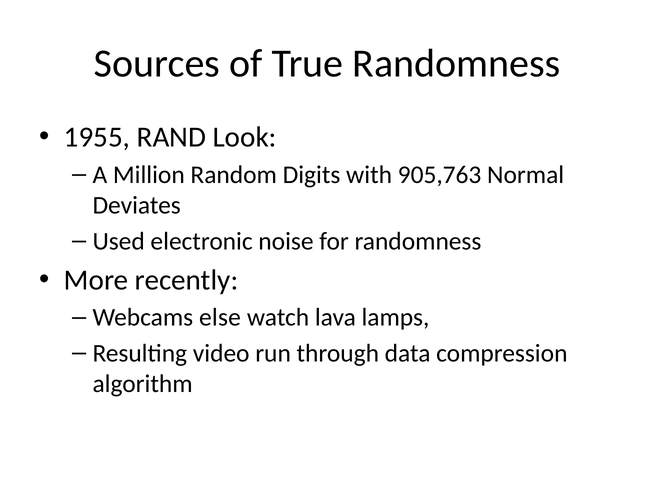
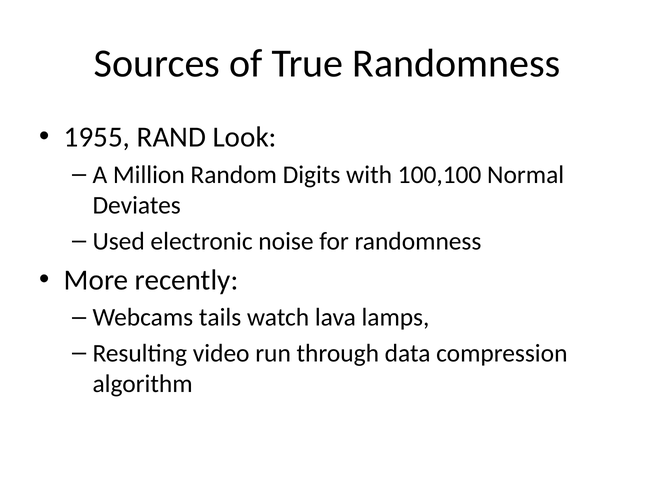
905,763: 905,763 -> 100,100
else: else -> tails
